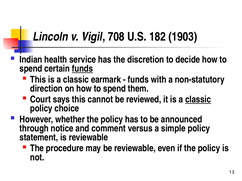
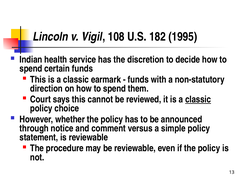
708: 708 -> 108
1903: 1903 -> 1995
funds at (82, 69) underline: present -> none
